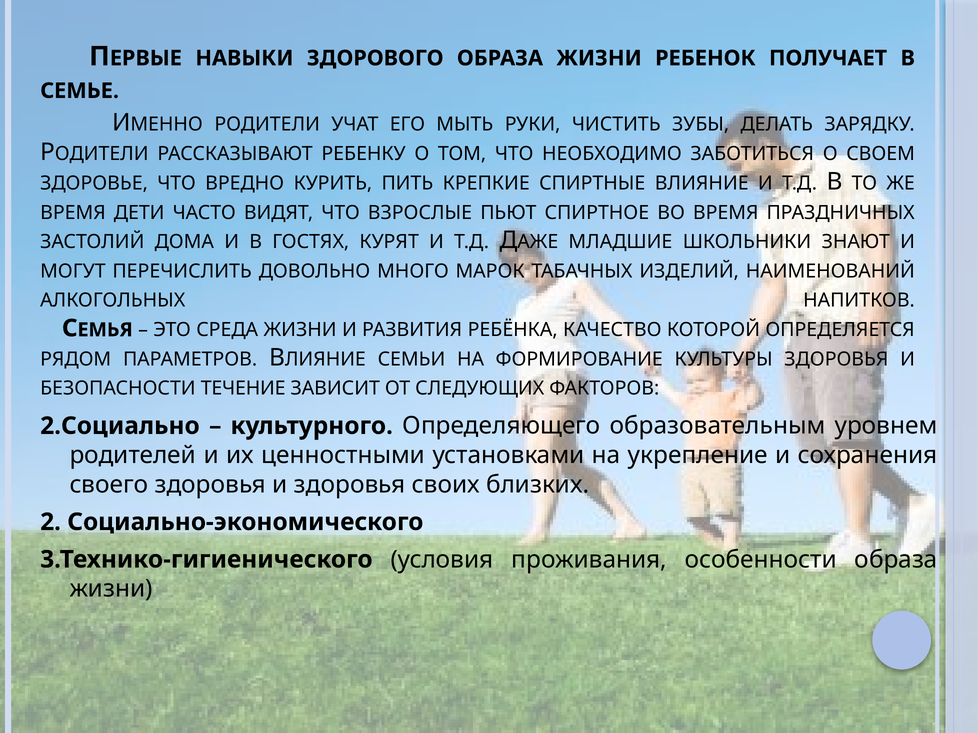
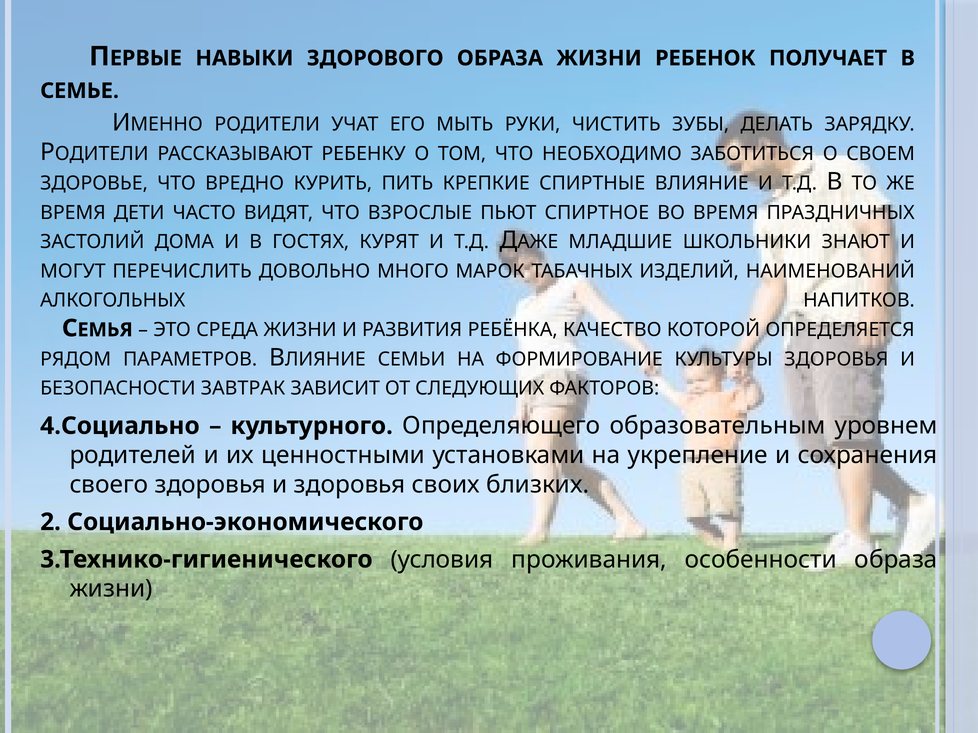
ТЕЧЕНИЕ: ТЕЧЕНИЕ -> ЗАВТРАК
2.Социально: 2.Социально -> 4.Социально
